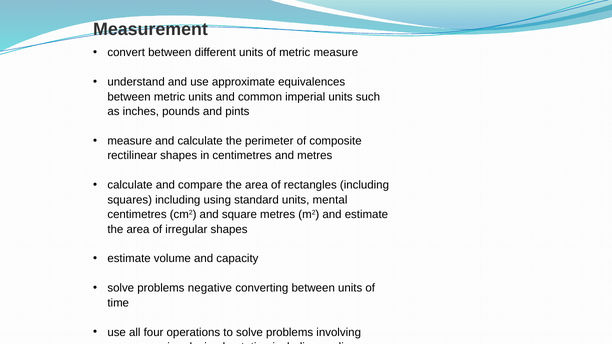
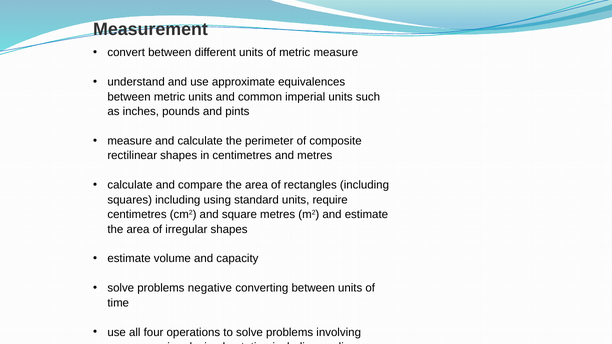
mental: mental -> require
